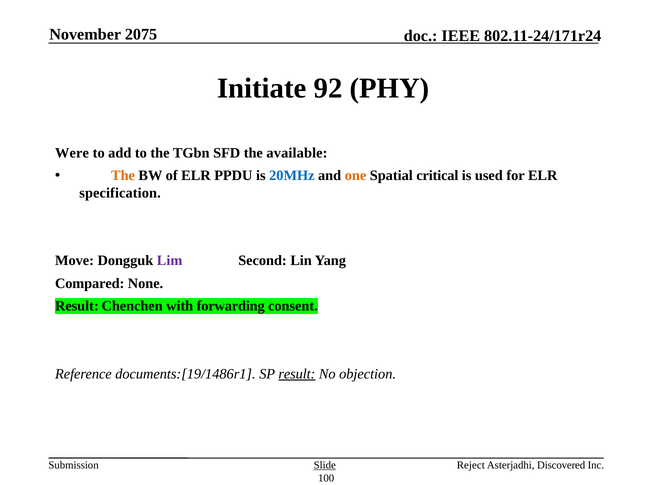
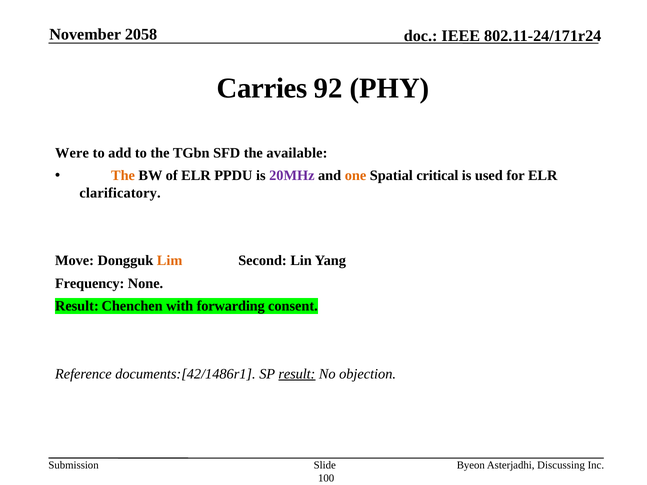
2075: 2075 -> 2058
Initiate: Initiate -> Carries
20MHz colour: blue -> purple
specification: specification -> clarificatory
Lim colour: purple -> orange
Compared: Compared -> Frequency
documents:[19/1486r1: documents:[19/1486r1 -> documents:[42/1486r1
Slide underline: present -> none
Reject: Reject -> Byeon
Discovered: Discovered -> Discussing
